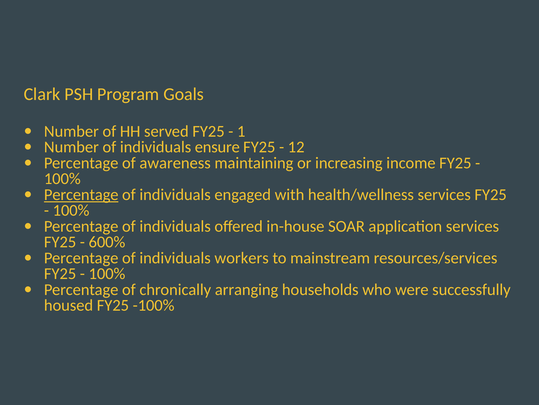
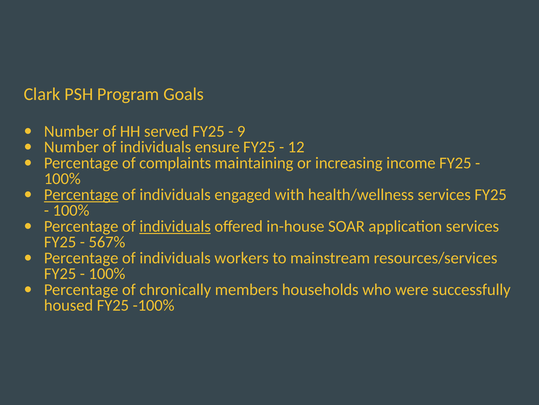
1: 1 -> 9
awareness: awareness -> complaints
individuals at (175, 226) underline: none -> present
600%: 600% -> 567%
arranging: arranging -> members
